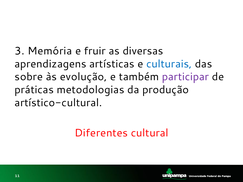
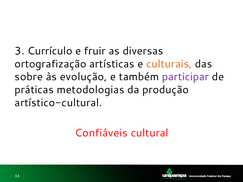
Memória: Memória -> Currículo
aprendizagens: aprendizagens -> ortografização
culturais colour: blue -> orange
Diferentes: Diferentes -> Confiáveis
